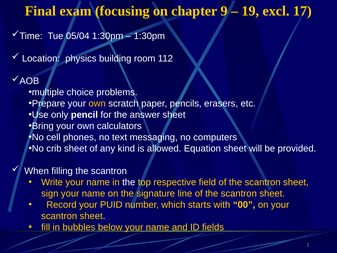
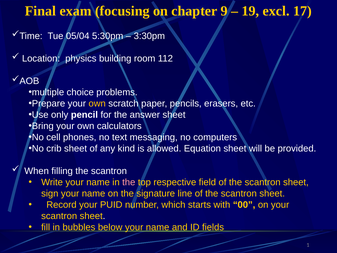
05/04 1:30pm: 1:30pm -> 5:30pm
1:30pm at (149, 36): 1:30pm -> 3:30pm
the at (129, 182) colour: white -> pink
